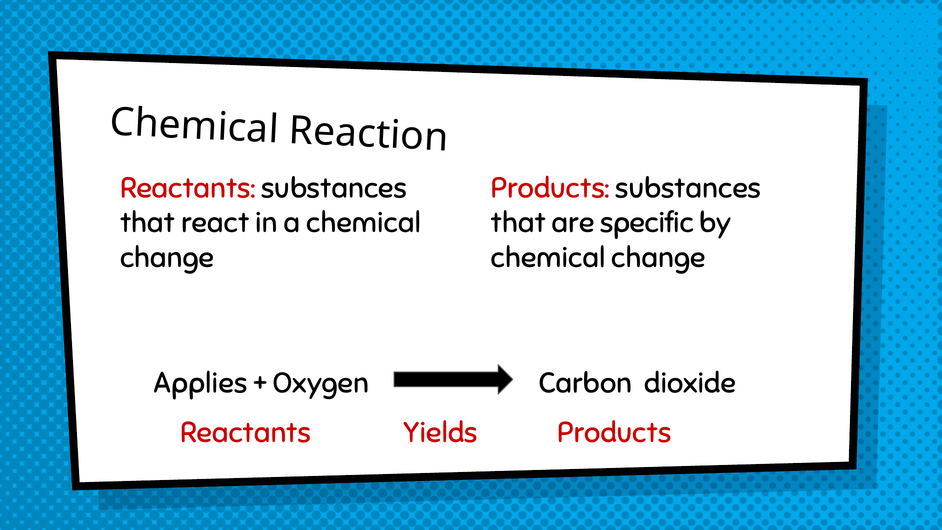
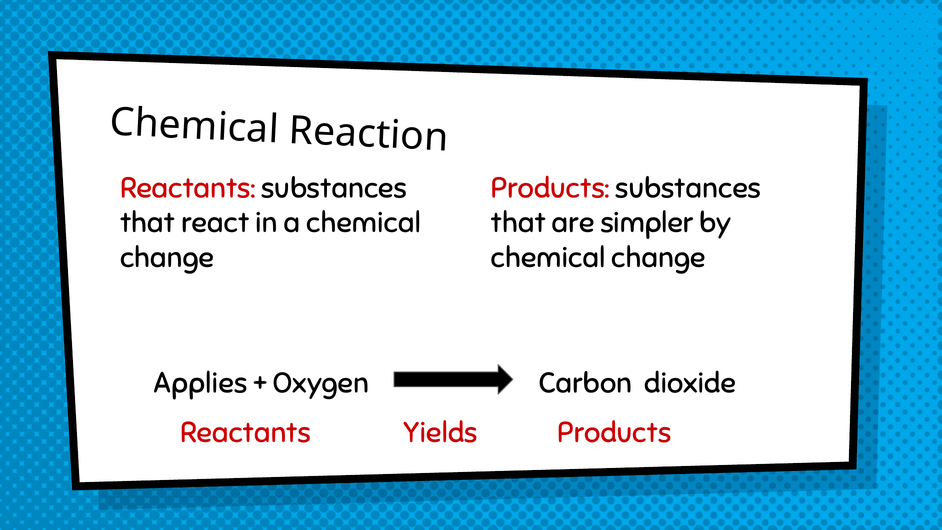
specific: specific -> simpler
